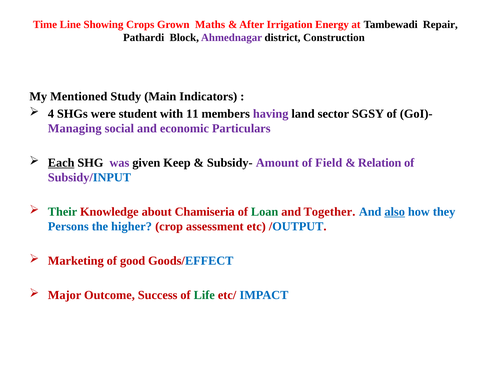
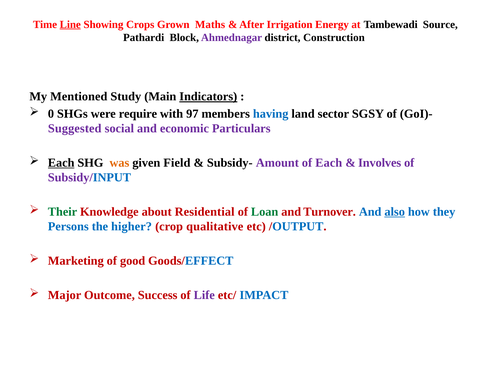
Line underline: none -> present
Repair: Repair -> Source
Indicators underline: none -> present
4: 4 -> 0
student: student -> require
11: 11 -> 97
having colour: purple -> blue
Managing: Managing -> Suggested
was colour: purple -> orange
Keep: Keep -> Field
of Field: Field -> Each
Relation: Relation -> Involves
Chamiseria: Chamiseria -> Residential
Together: Together -> Turnover
assessment: assessment -> qualitative
Life colour: green -> purple
